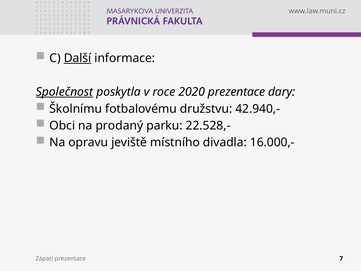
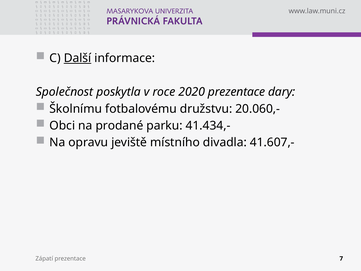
Společnost underline: present -> none
42.940,-: 42.940,- -> 20.060,-
prodaný: prodaný -> prodané
22.528,-: 22.528,- -> 41.434,-
16.000,-: 16.000,- -> 41.607,-
